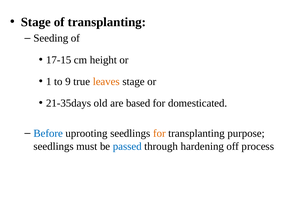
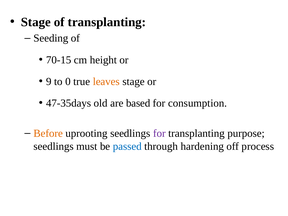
17-15: 17-15 -> 70-15
1: 1 -> 9
9: 9 -> 0
21-35days: 21-35days -> 47-35days
domesticated: domesticated -> consumption
Before colour: blue -> orange
for at (159, 133) colour: orange -> purple
